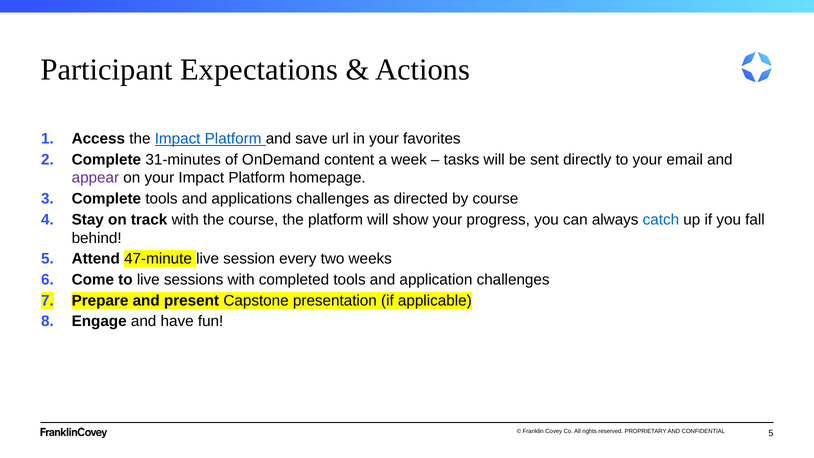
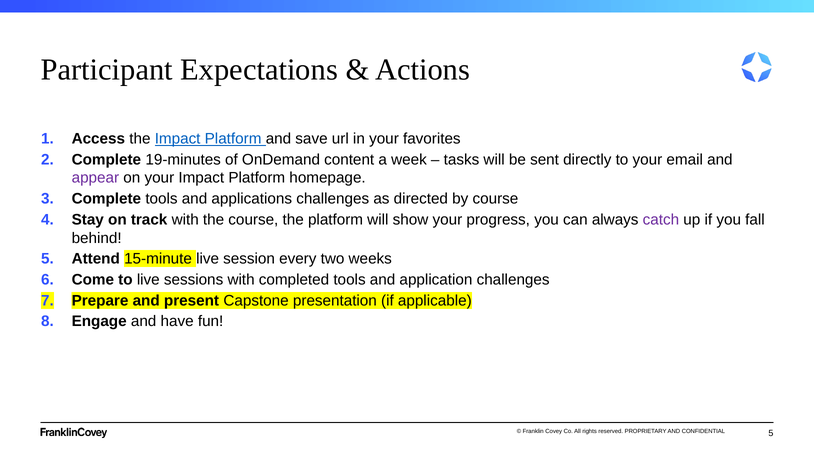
31-minutes: 31-minutes -> 19-minutes
catch colour: blue -> purple
47-minute: 47-minute -> 15-minute
